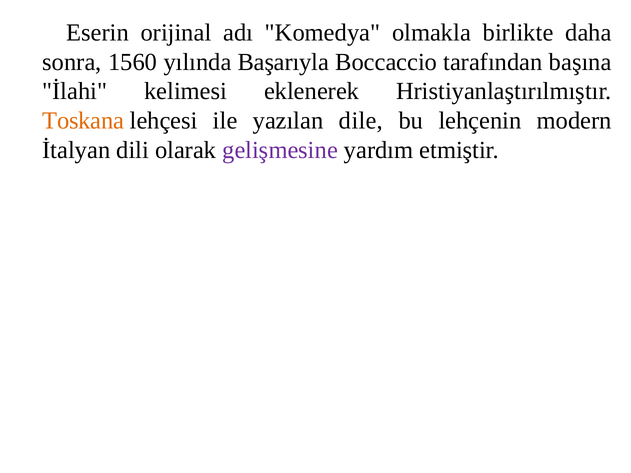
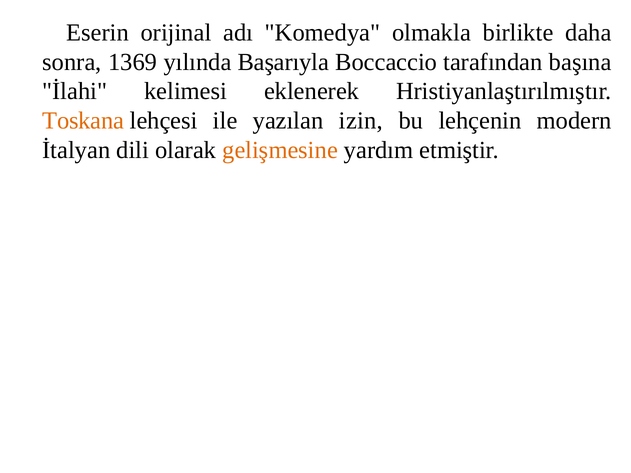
1560: 1560 -> 1369
dile: dile -> izin
gelişmesine colour: purple -> orange
